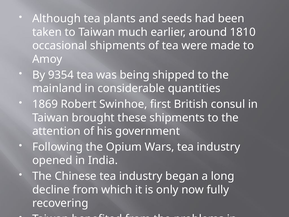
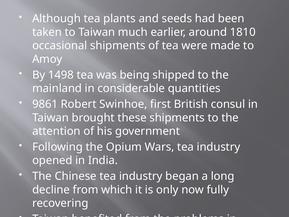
9354: 9354 -> 1498
1869: 1869 -> 9861
